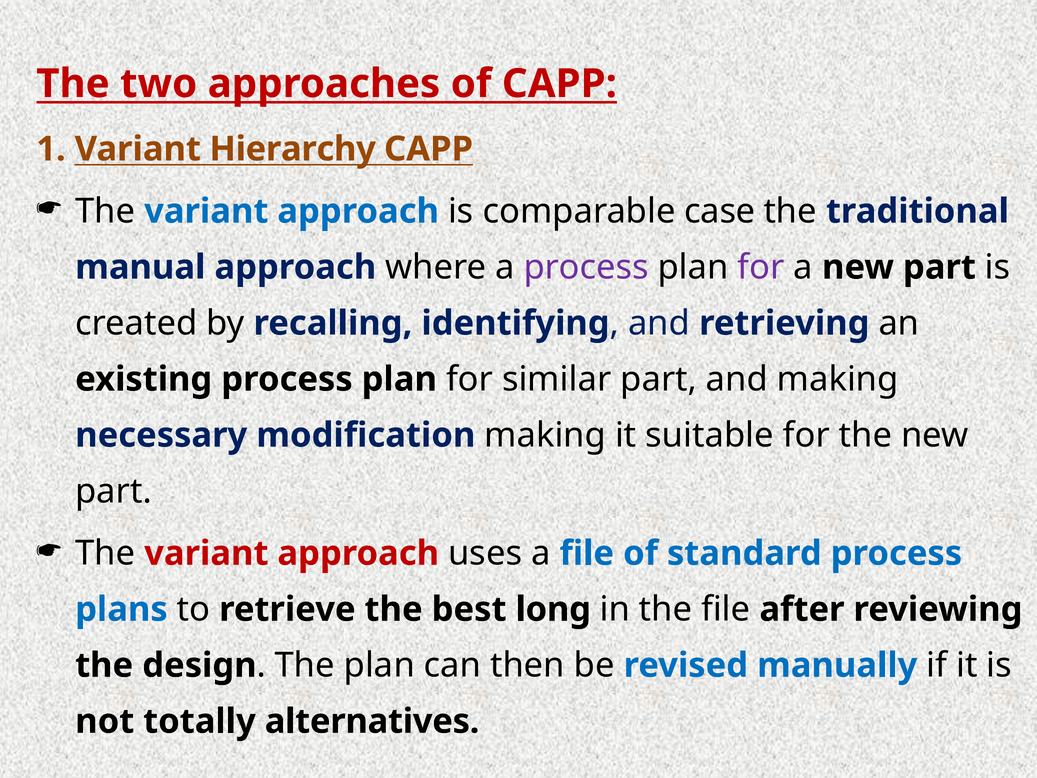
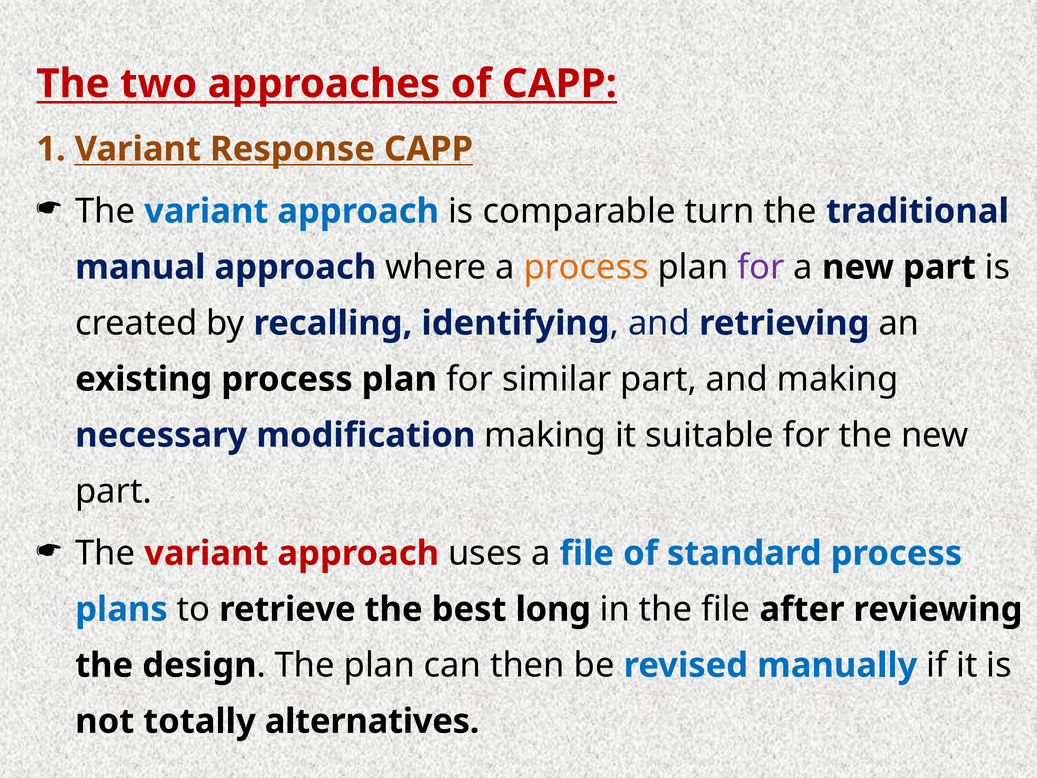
Hierarchy: Hierarchy -> Response
case: case -> turn
process at (586, 267) colour: purple -> orange
